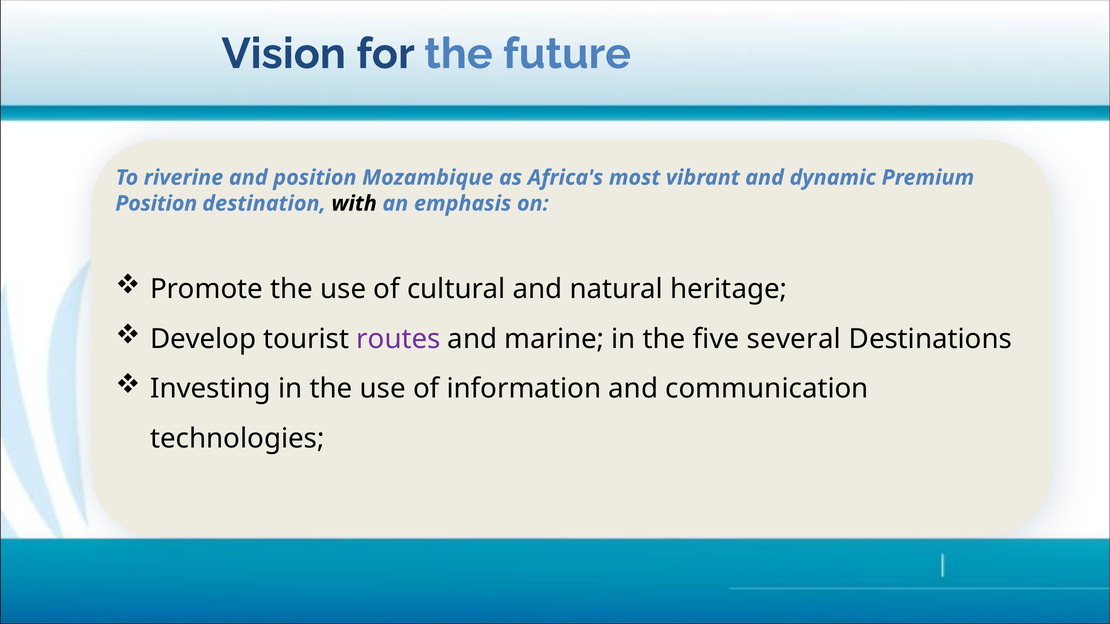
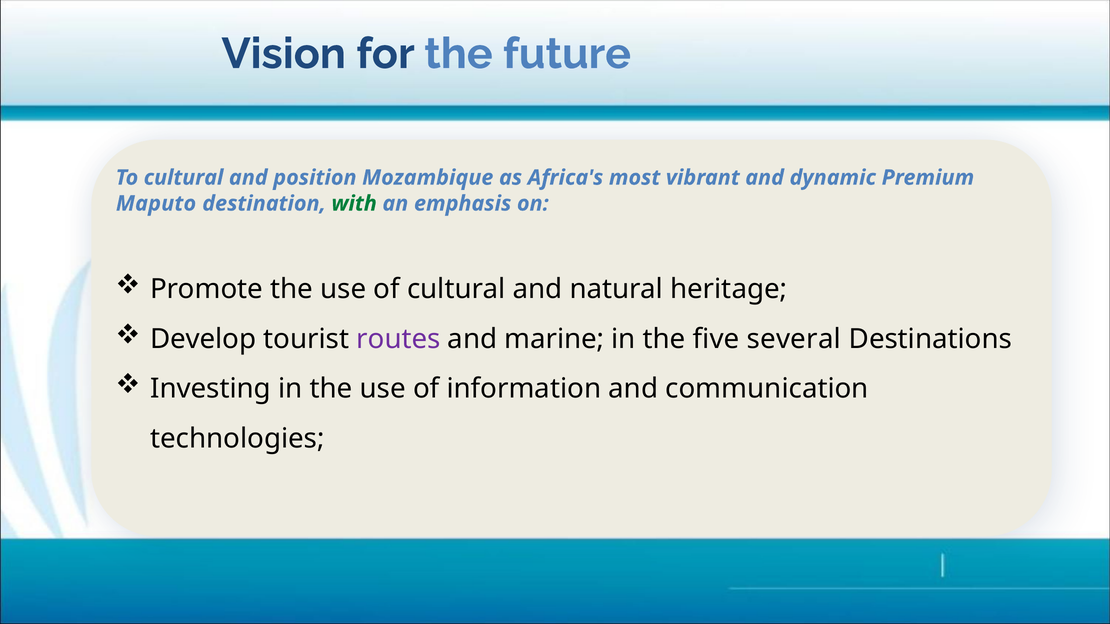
To riverine: riverine -> cultural
Position at (156, 204): Position -> Maputo
with colour: black -> green
